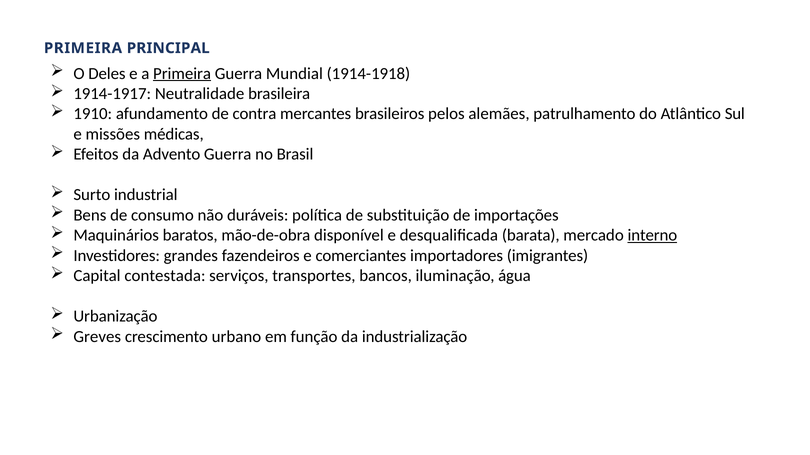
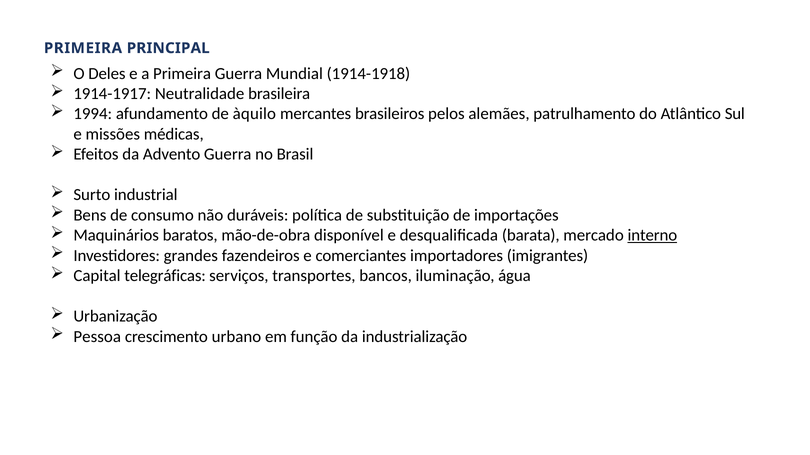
Primeira at (182, 74) underline: present -> none
1910: 1910 -> 1994
contra: contra -> àquilo
contestada: contestada -> telegráficas
Greves: Greves -> Pessoa
